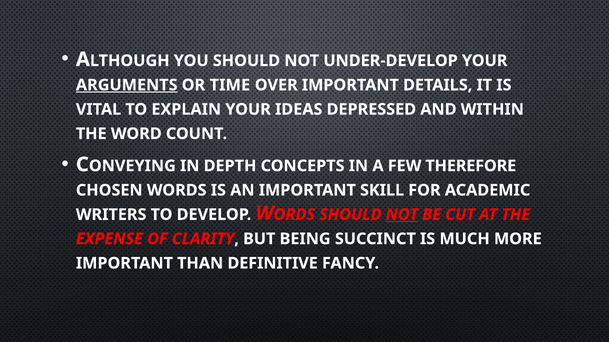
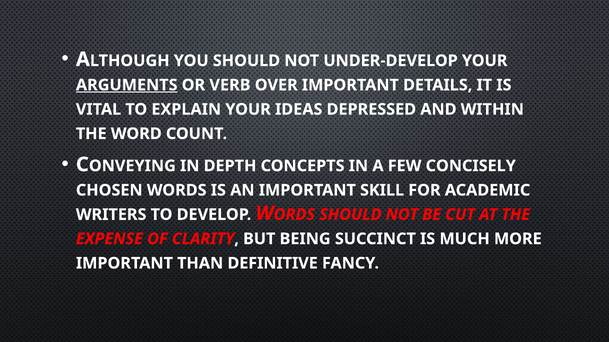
TIME: TIME -> VERB
THEREFORE: THEREFORE -> CONCISELY
NOT at (402, 215) underline: present -> none
